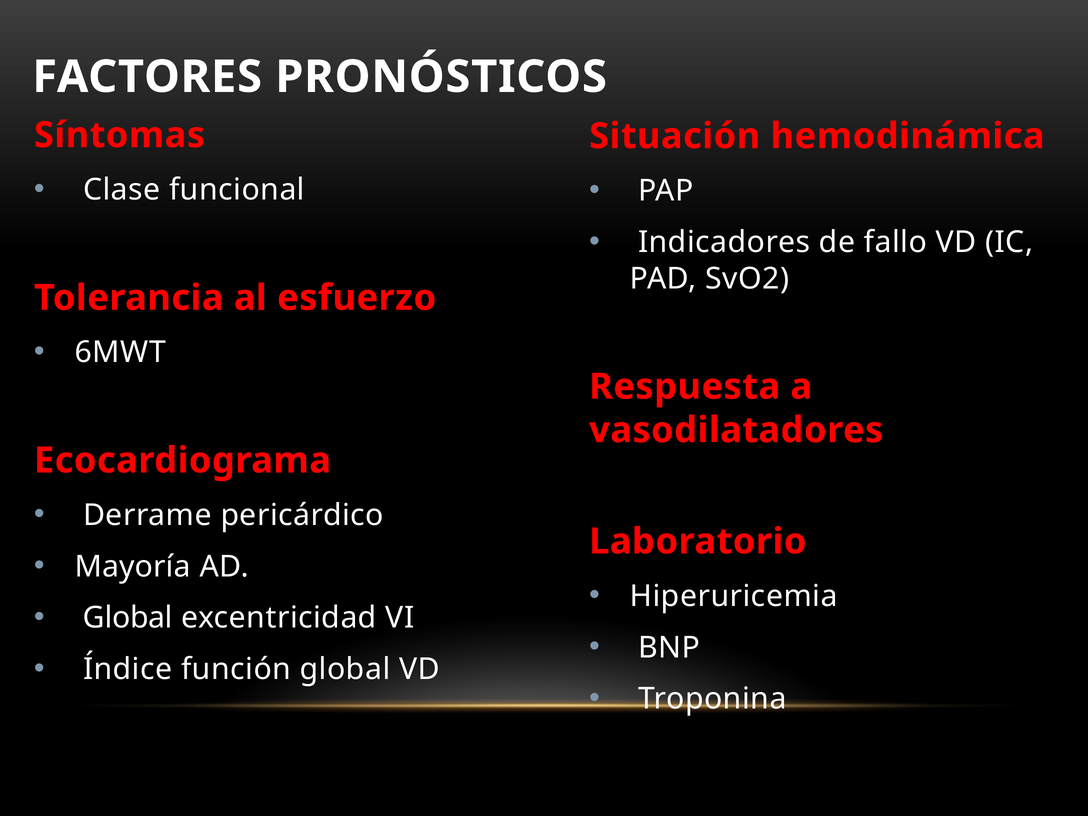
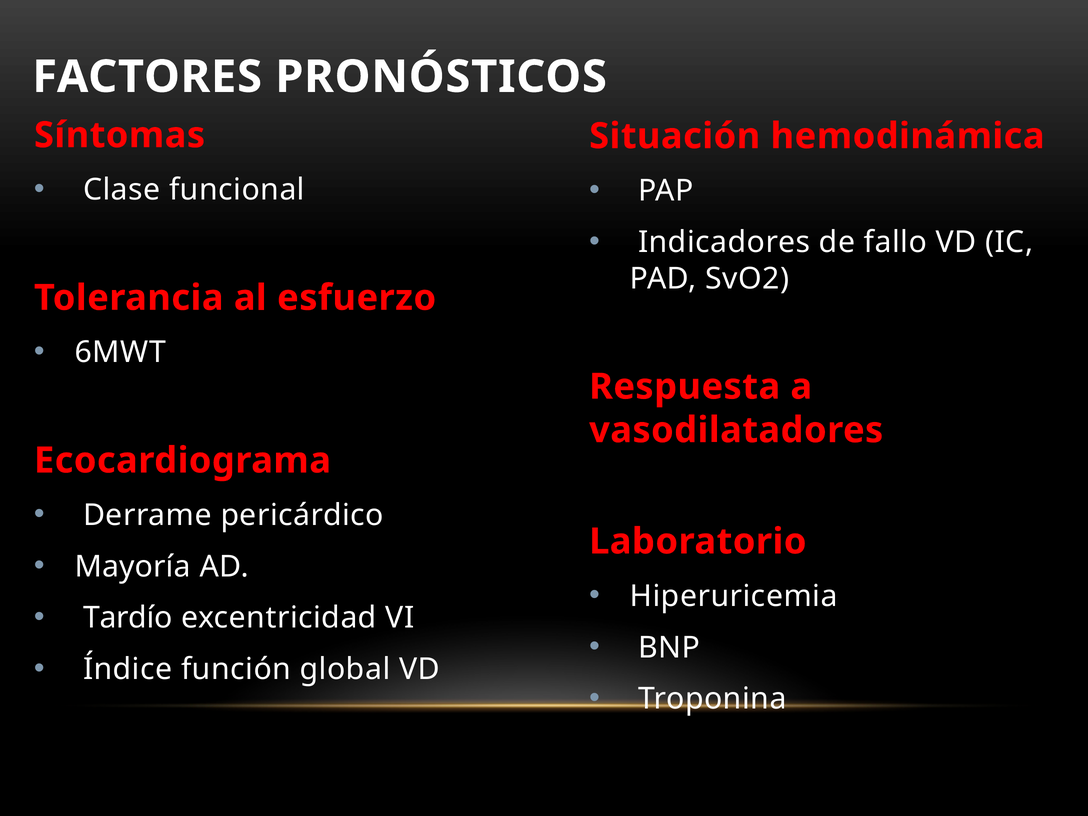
Global at (128, 618): Global -> Tardío
